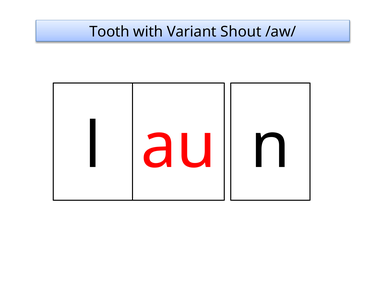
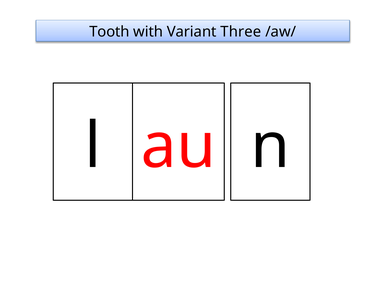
Shout: Shout -> Three
